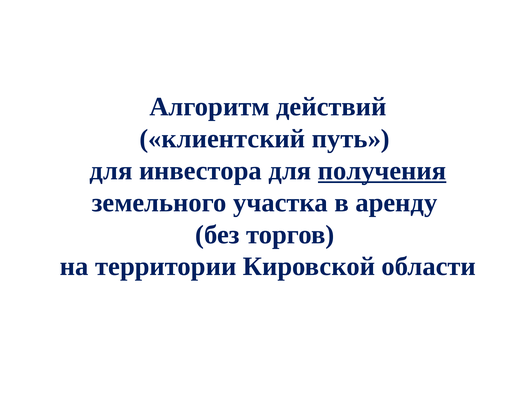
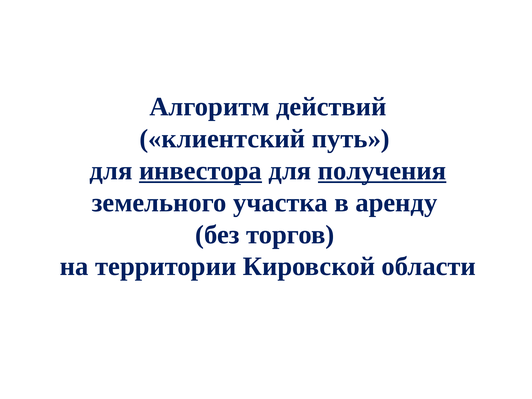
инвестора underline: none -> present
